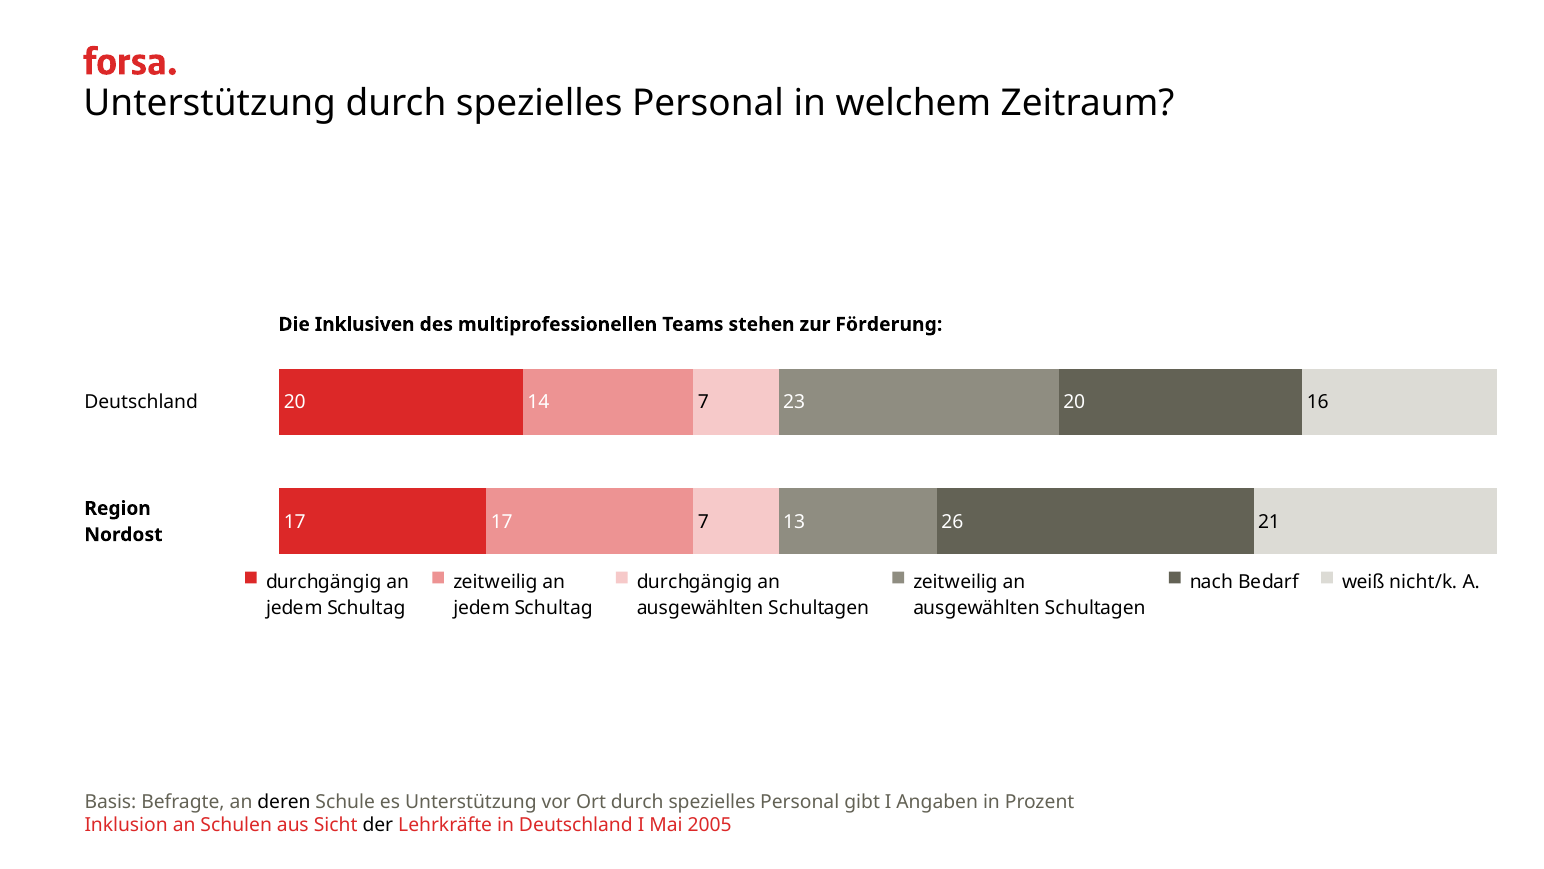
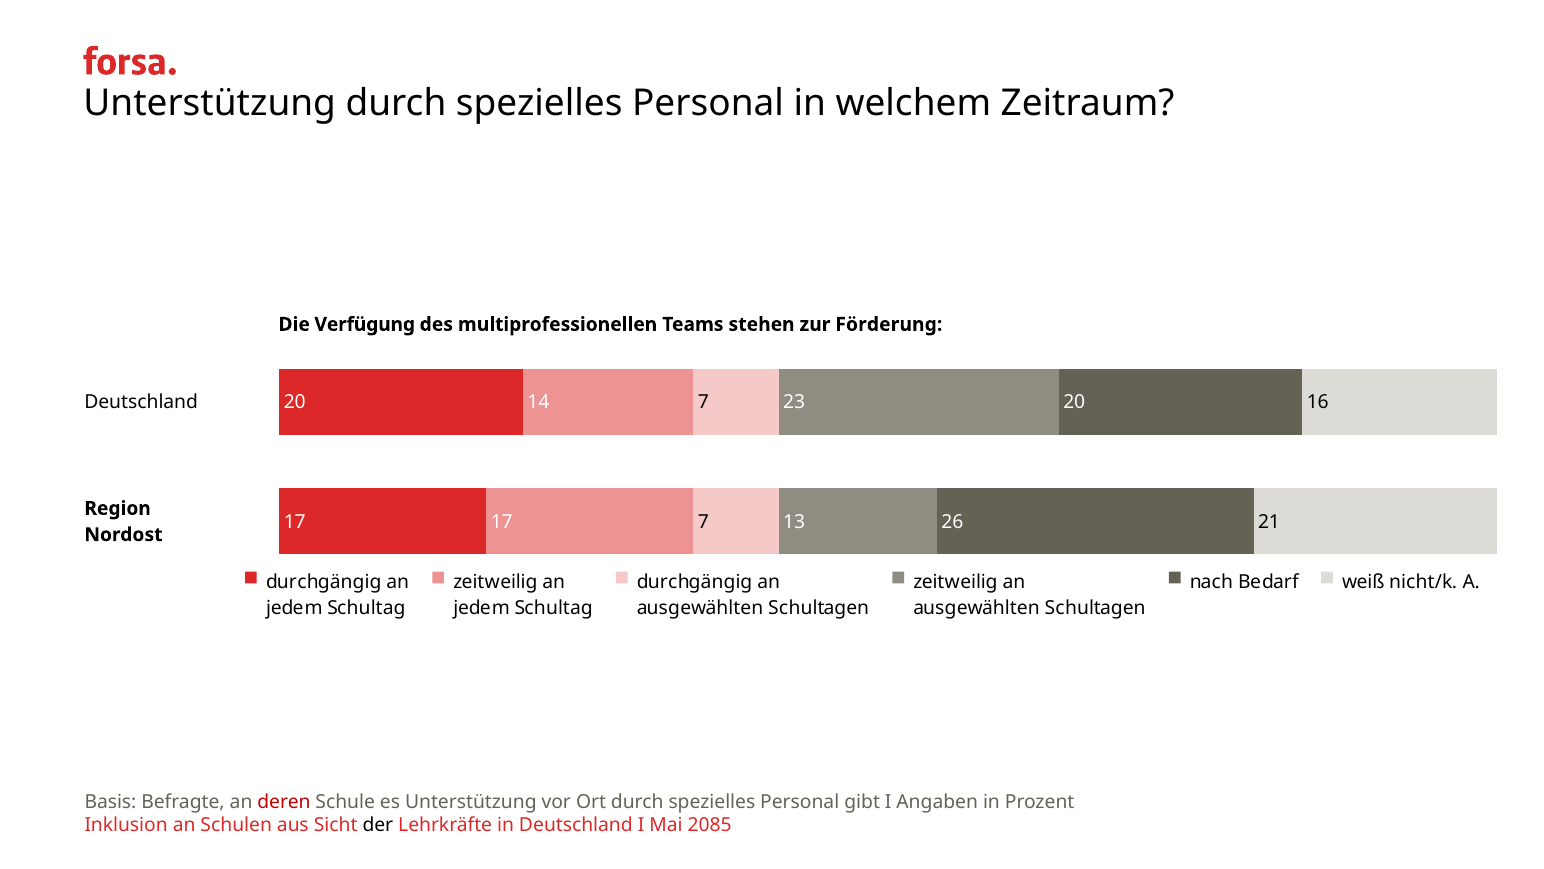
Inklusiven: Inklusiven -> Verfügung
deren colour: black -> red
2005: 2005 -> 2085
